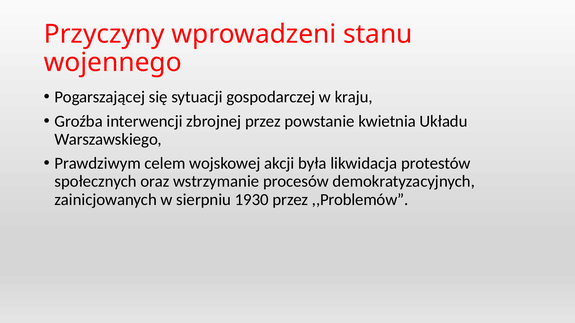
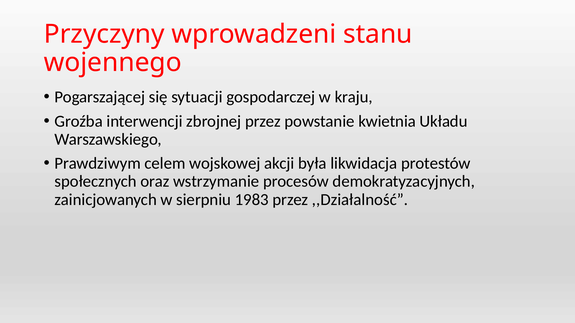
1930: 1930 -> 1983
,,Problemów: ,,Problemów -> ,,Działalność
